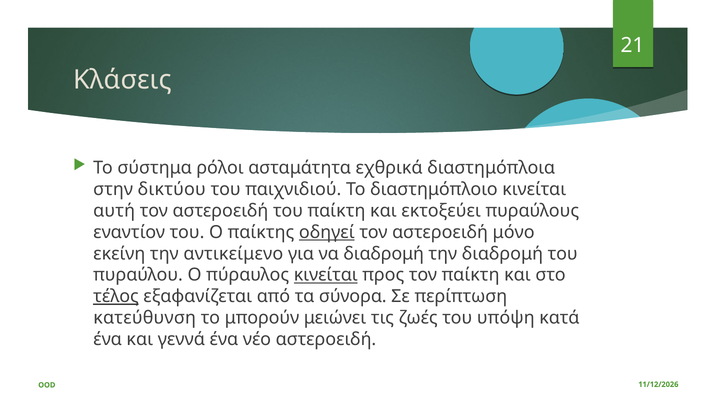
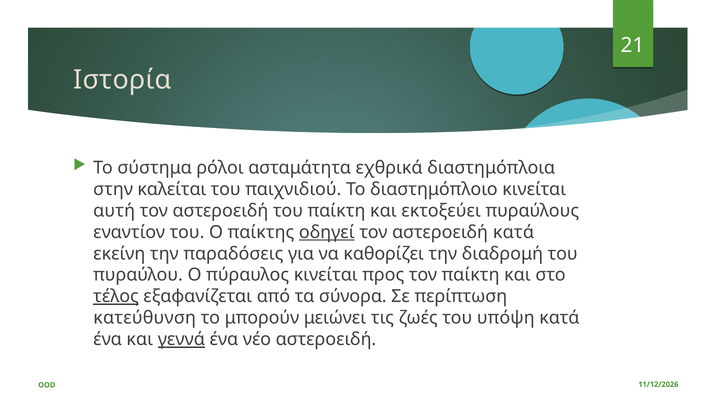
Κλάσεις: Κλάσεις -> Ιστορία
δικτύου: δικτύου -> καλείται
αστεροειδή μόνο: μόνο -> κατά
αντικείμενο: αντικείμενο -> παραδόσεις
να διαδρομή: διαδρομή -> καθορίζει
κινείται at (326, 275) underline: present -> none
γεννά underline: none -> present
